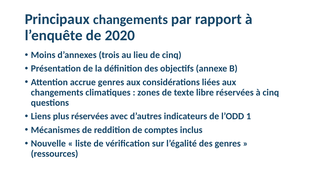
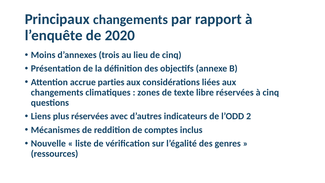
accrue genres: genres -> parties
1: 1 -> 2
